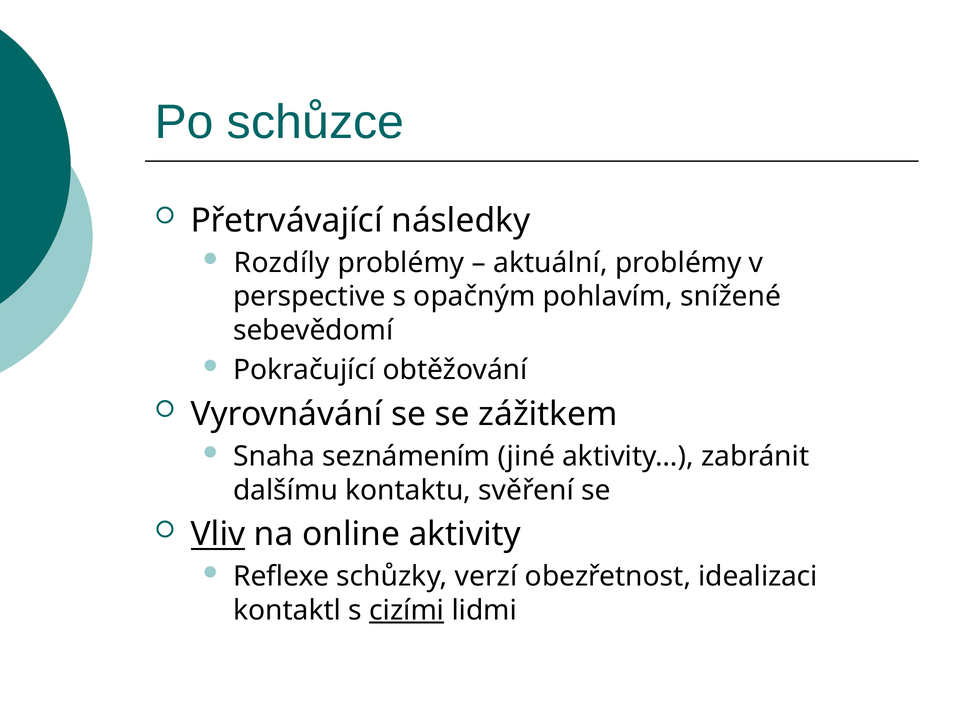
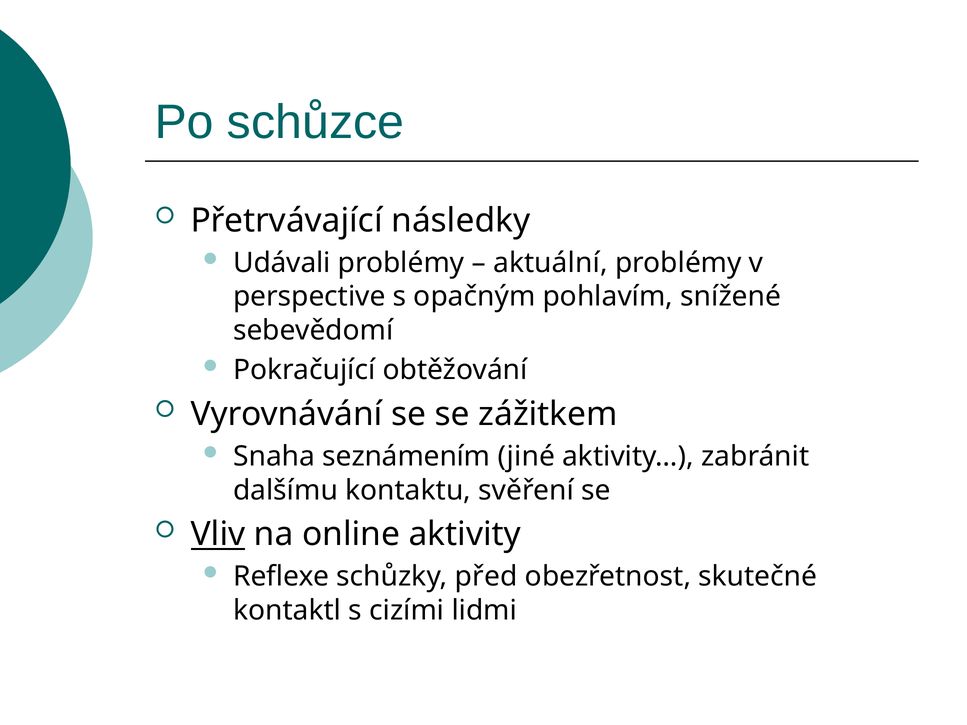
Rozdíly: Rozdíly -> Udávali
verzí: verzí -> před
idealizaci: idealizaci -> skutečné
cizími underline: present -> none
